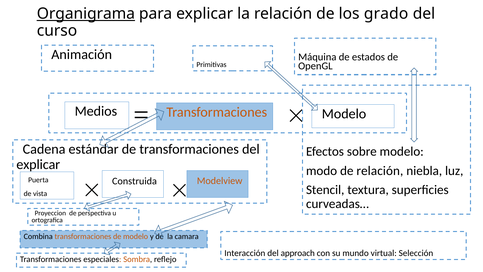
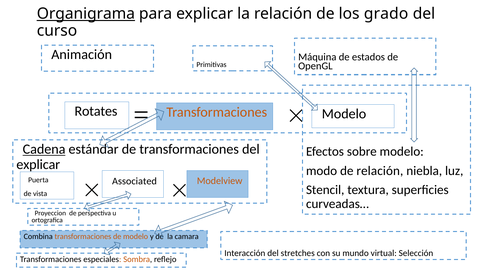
Medios: Medios -> Rotates
Cadena underline: none -> present
Construida: Construida -> Associated
approach: approach -> stretches
